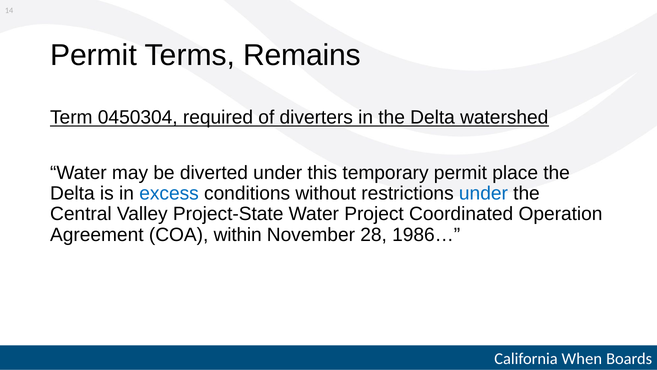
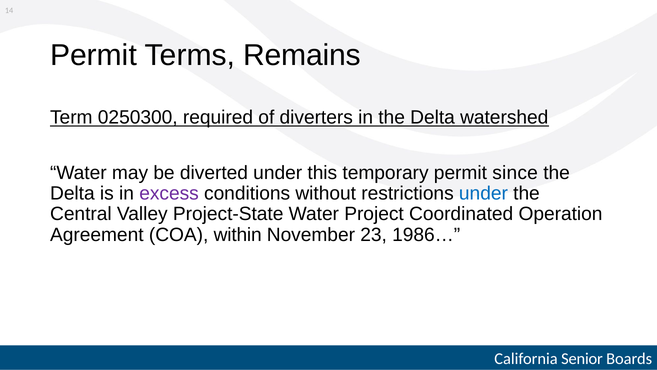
0450304: 0450304 -> 0250300
place: place -> since
excess colour: blue -> purple
28: 28 -> 23
When: When -> Senior
